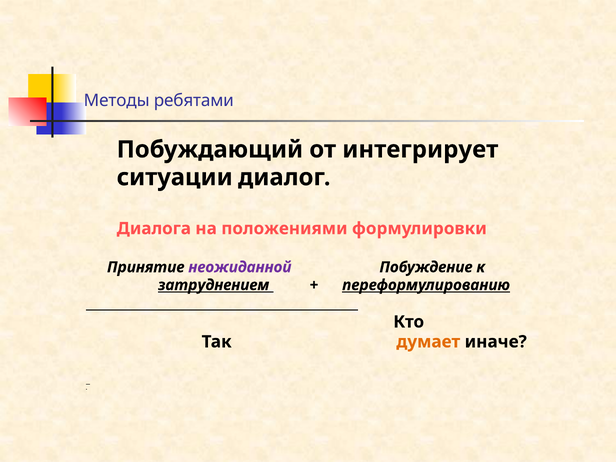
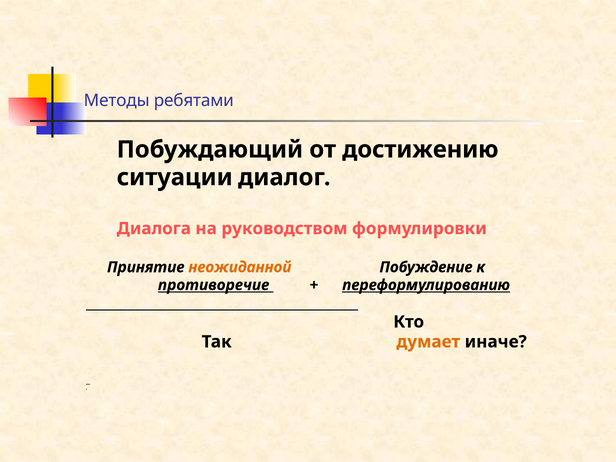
интегрирует: интегрирует -> достижению
положениями: положениями -> руководством
неожиданной colour: purple -> orange
затруднением: затруднением -> противоречие
